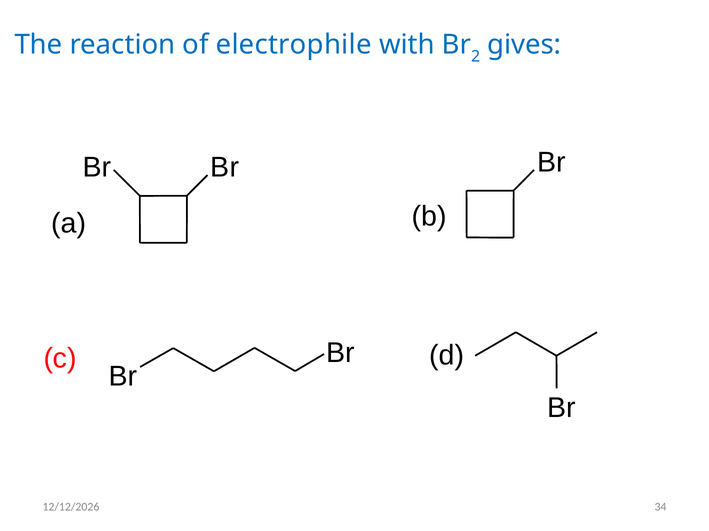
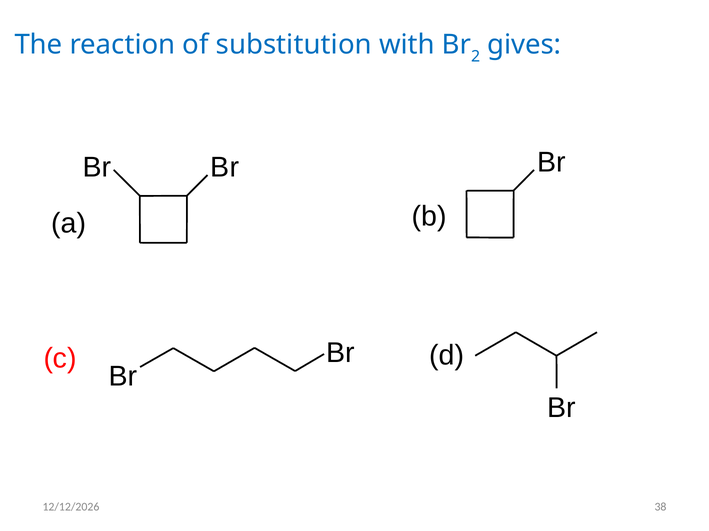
electrophile: electrophile -> substitution
34: 34 -> 38
